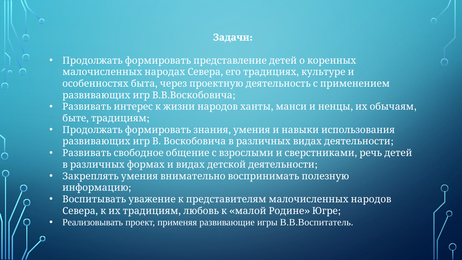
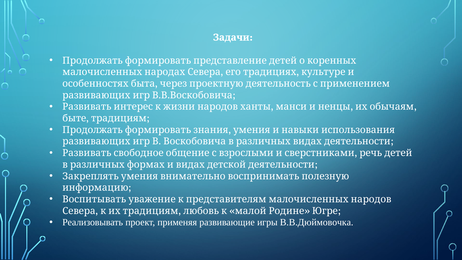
В.В.Воспитатель: В.В.Воспитатель -> В.В.Дюймовочка
